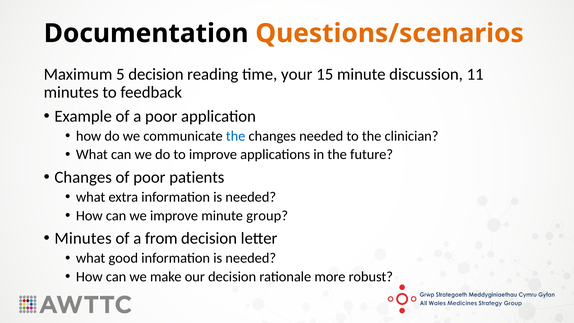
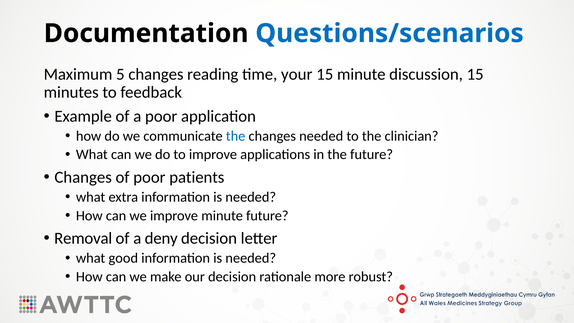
Questions/scenarios colour: orange -> blue
5 decision: decision -> changes
discussion 11: 11 -> 15
minute group: group -> future
Minutes at (83, 238): Minutes -> Removal
from: from -> deny
